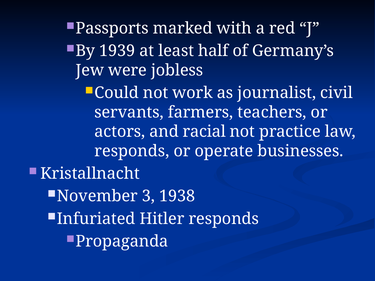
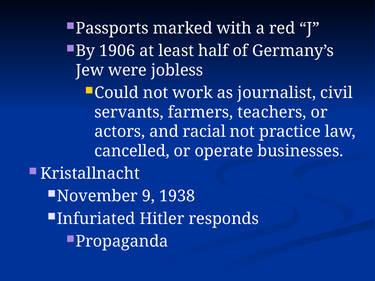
1939: 1939 -> 1906
responds at (132, 151): responds -> cancelled
3: 3 -> 9
